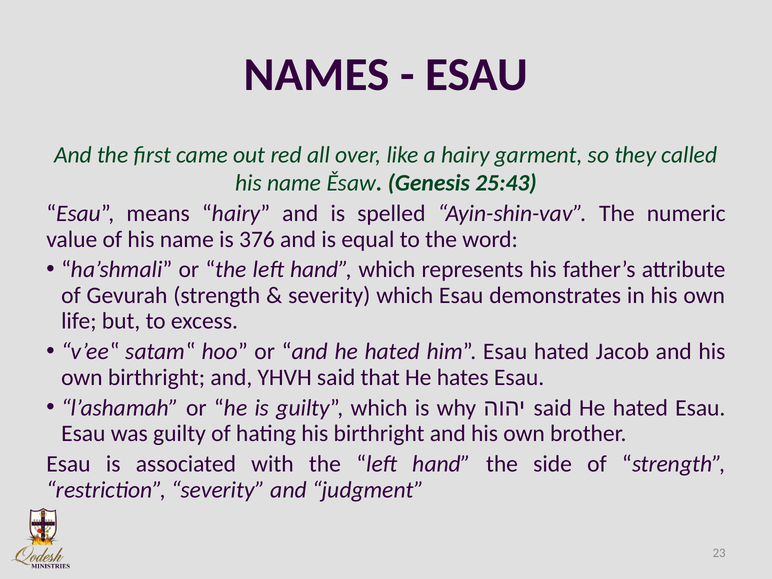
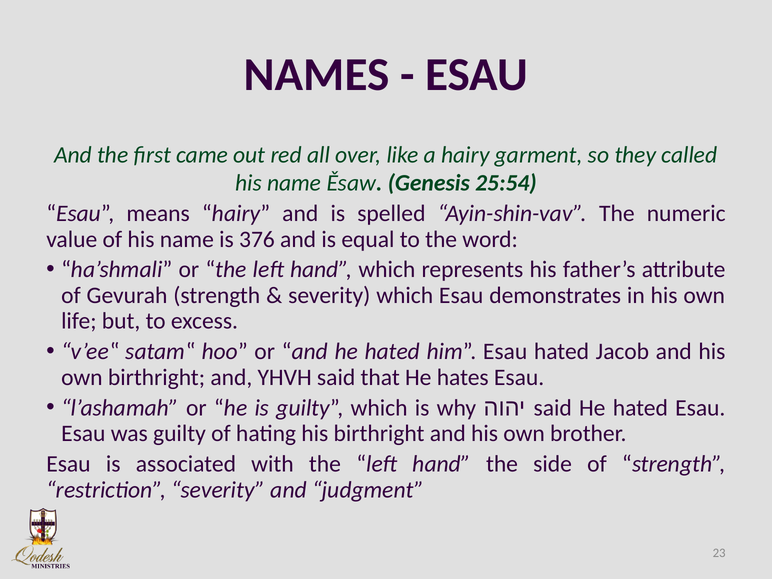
25:43: 25:43 -> 25:54
